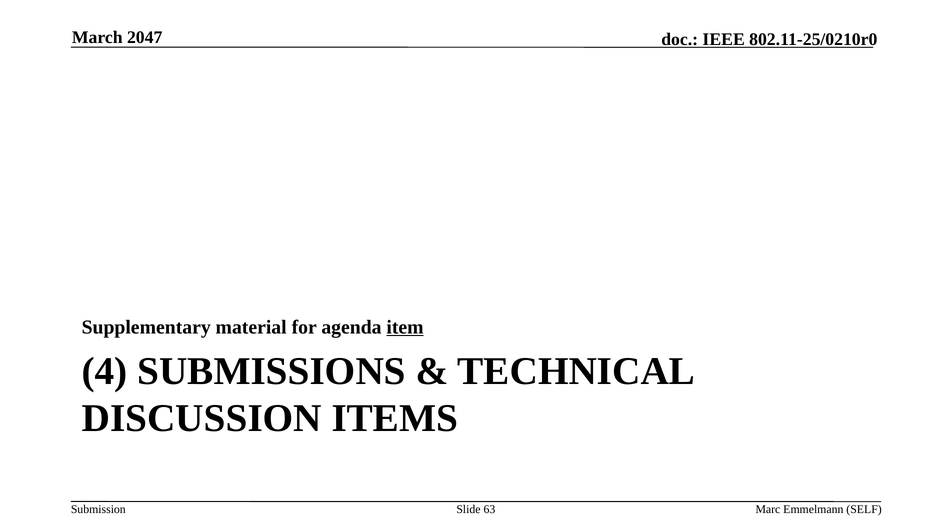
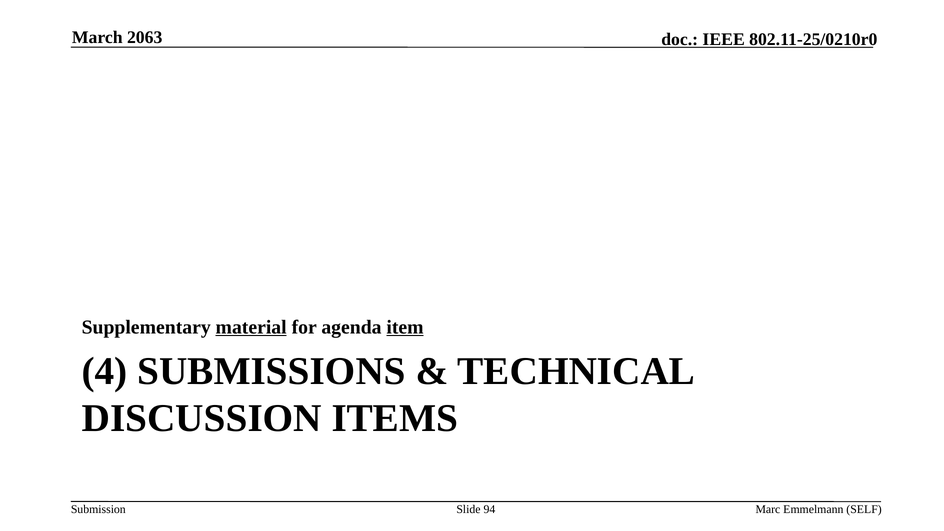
2047: 2047 -> 2063
material underline: none -> present
63: 63 -> 94
